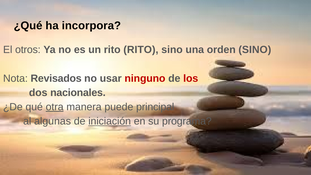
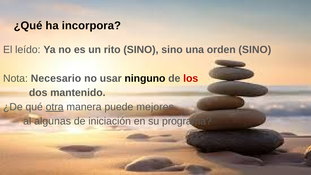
otros: otros -> leído
rito RITO: RITO -> SINO
Revisados: Revisados -> Necesario
ninguno colour: red -> black
nacionales: nacionales -> mantenido
principal: principal -> mejores
iniciación underline: present -> none
